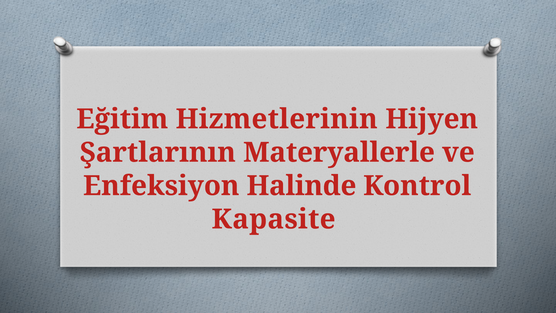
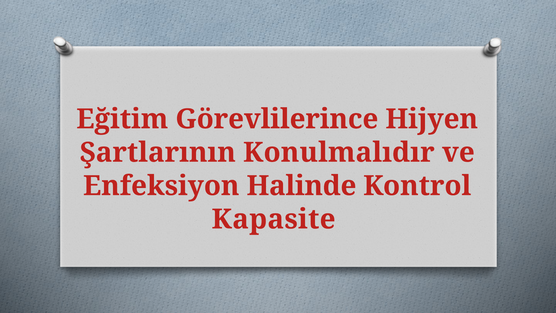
Hizmetlerinin: Hizmetlerinin -> Görevlilerince
Materyallerle: Materyallerle -> Konulmalıdır
